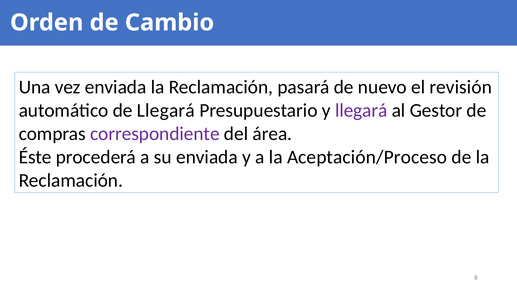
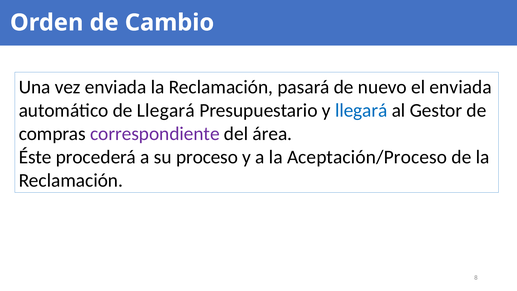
el revisión: revisión -> enviada
llegará at (361, 110) colour: purple -> blue
su enviada: enviada -> proceso
